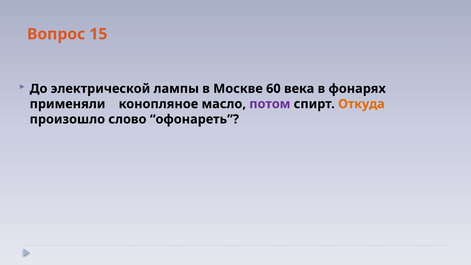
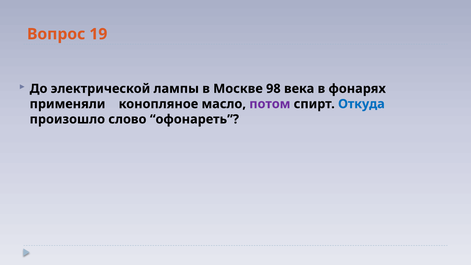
15: 15 -> 19
60: 60 -> 98
Откуда colour: orange -> blue
